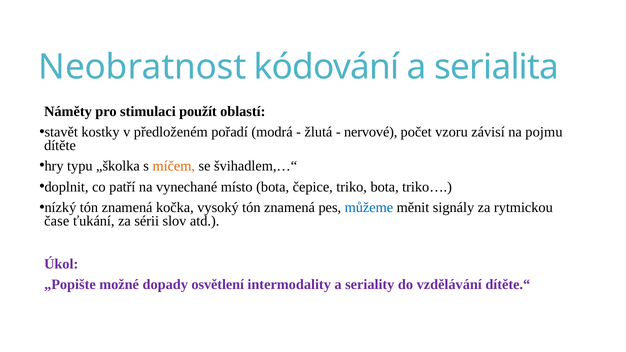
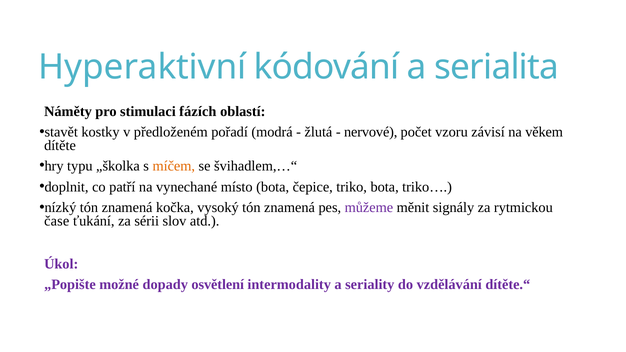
Neobratnost: Neobratnost -> Hyperaktivní
použít: použít -> fázích
pojmu: pojmu -> věkem
můžeme colour: blue -> purple
